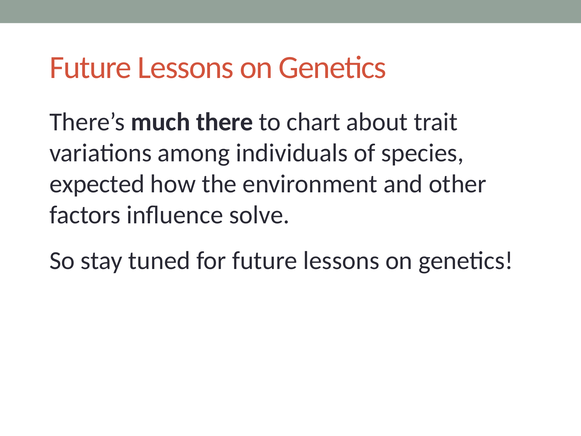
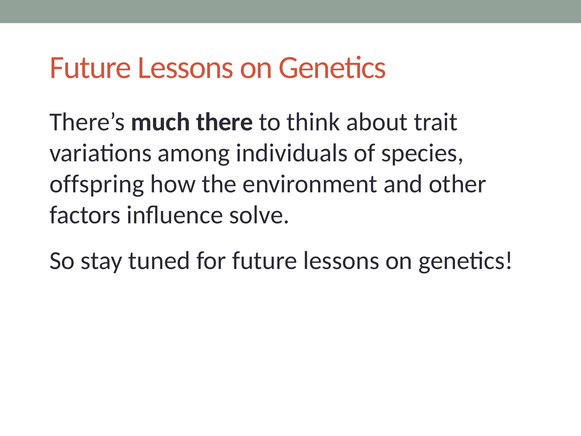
chart: chart -> think
expected: expected -> offspring
